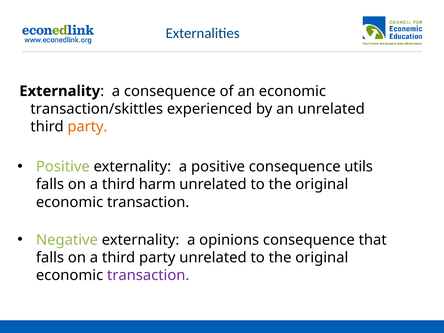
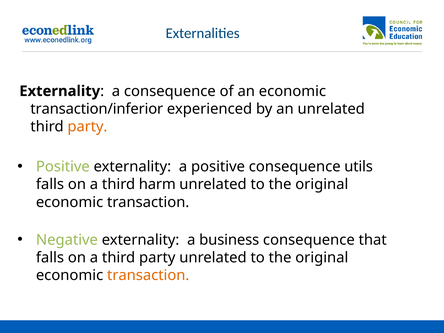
transaction/skittles: transaction/skittles -> transaction/inferior
opinions: opinions -> business
transaction at (148, 275) colour: purple -> orange
